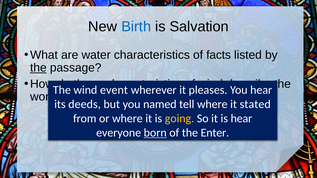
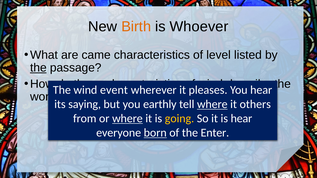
Birth colour: blue -> orange
Salvation: Salvation -> Whoever
water: water -> came
facts: facts -> level
deeds: deeds -> saying
named: named -> earthly
where at (212, 104) underline: none -> present
stated: stated -> others
where at (127, 119) underline: none -> present
